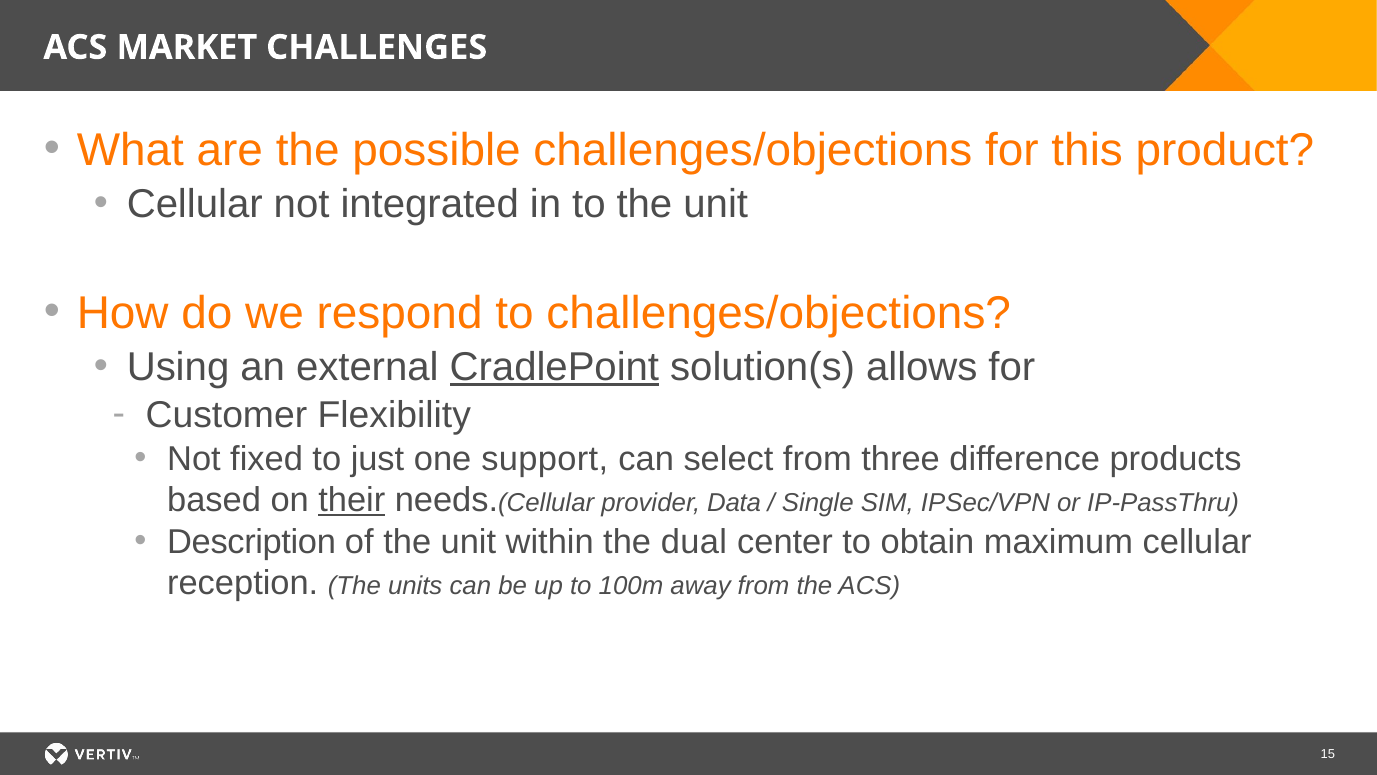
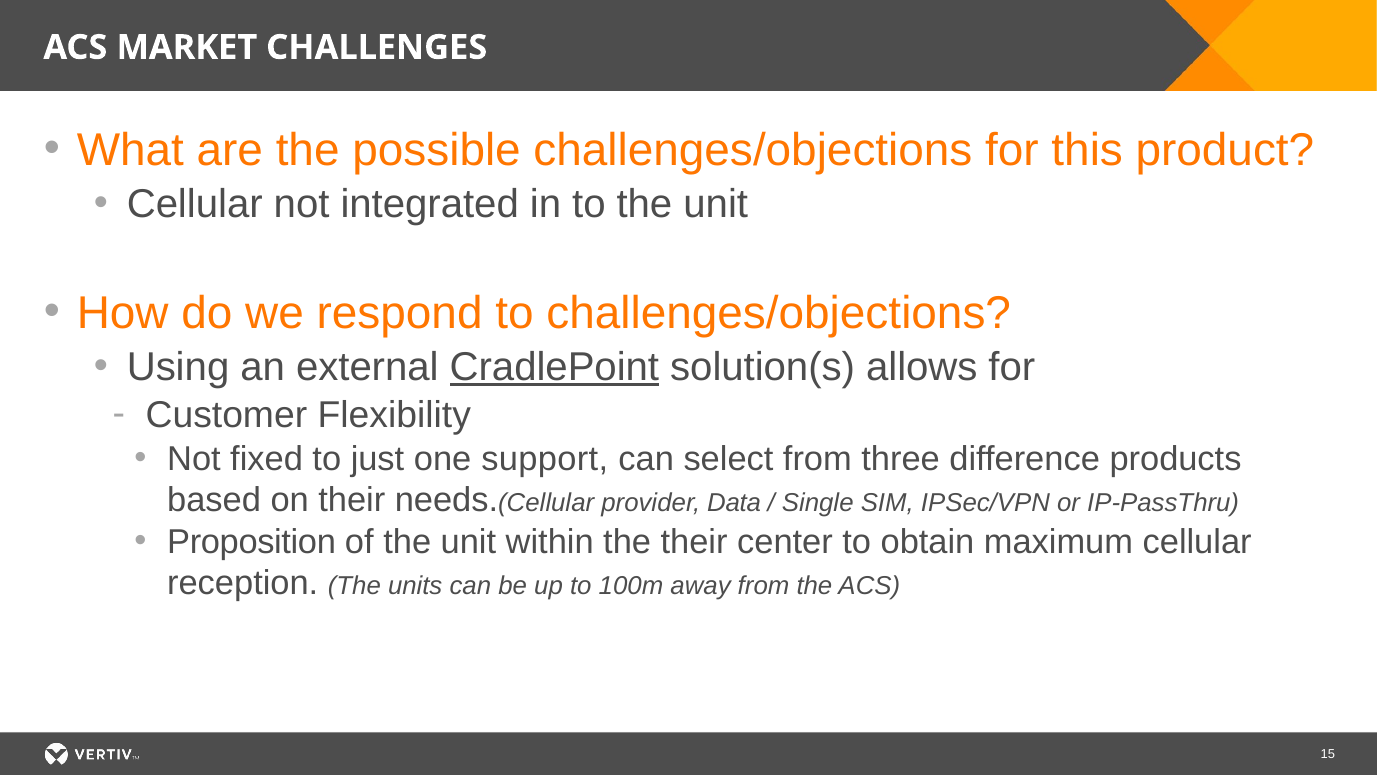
their at (352, 500) underline: present -> none
Description: Description -> Proposition
the dual: dual -> their
